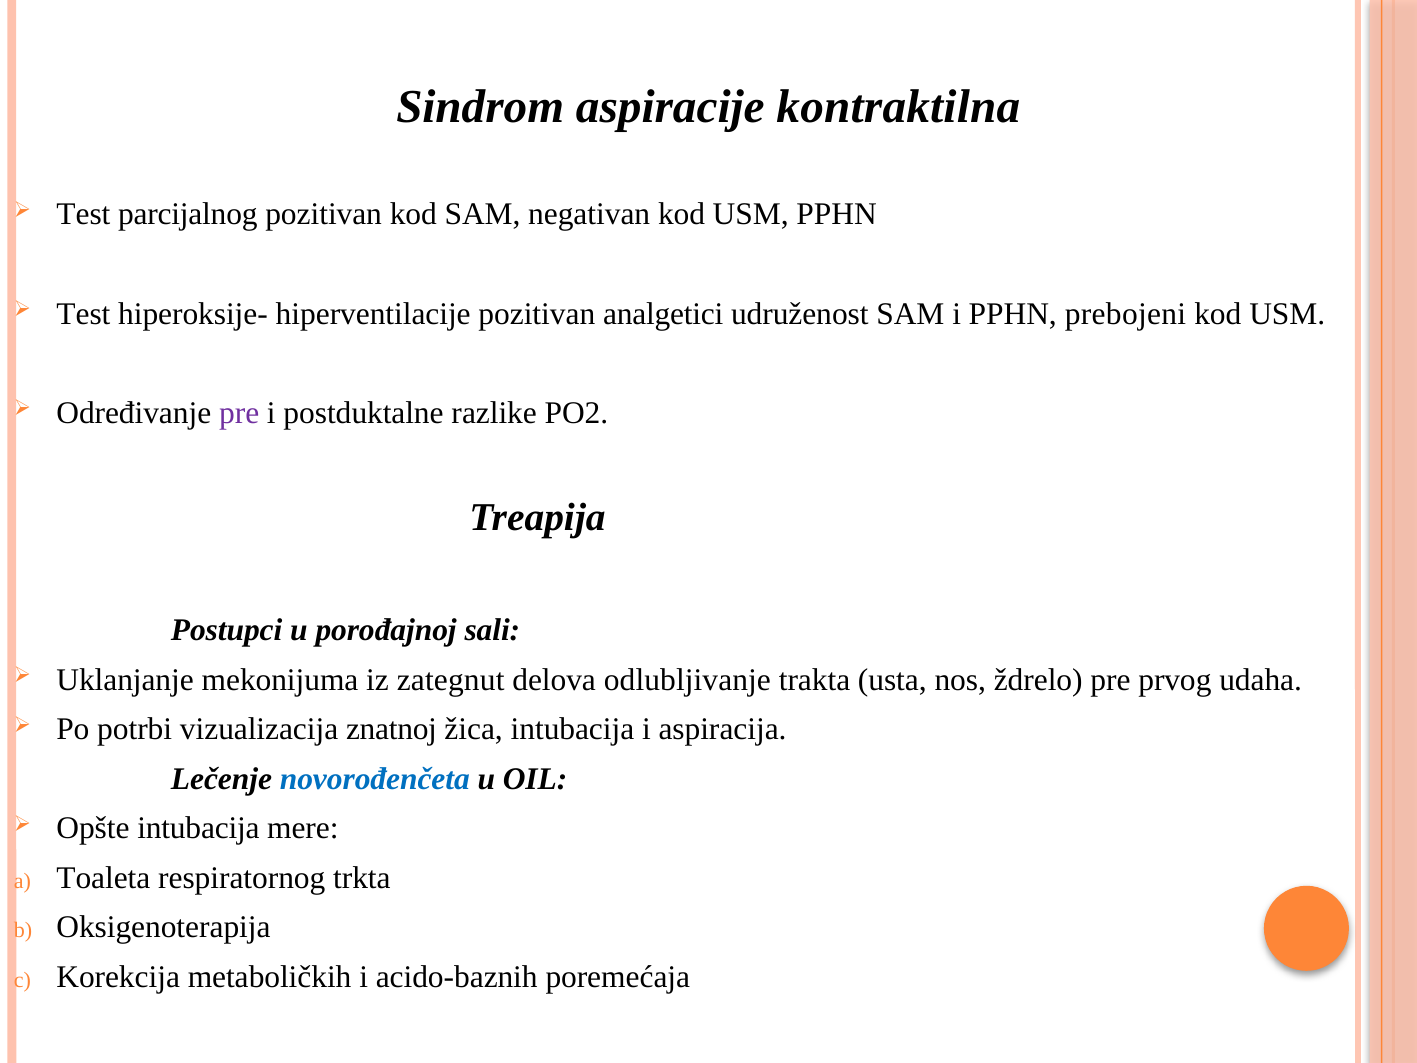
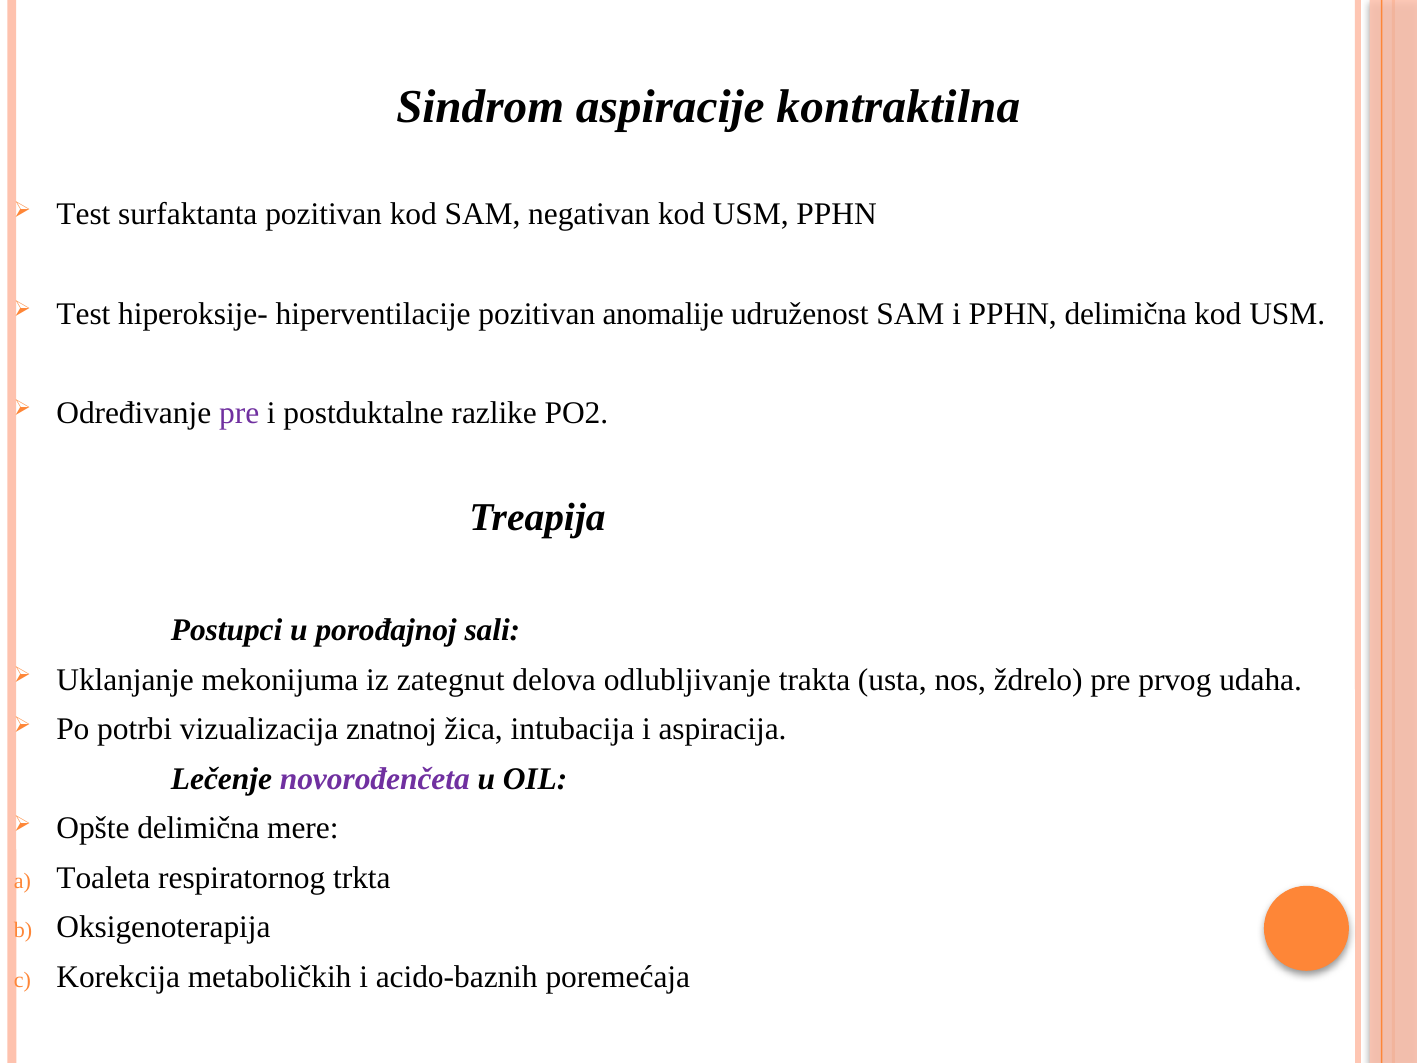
parcijalnog: parcijalnog -> surfaktanta
analgetici: analgetici -> anomalije
PPHN prebojeni: prebojeni -> delimična
novorođenčeta colour: blue -> purple
Opšte intubacija: intubacija -> delimična
